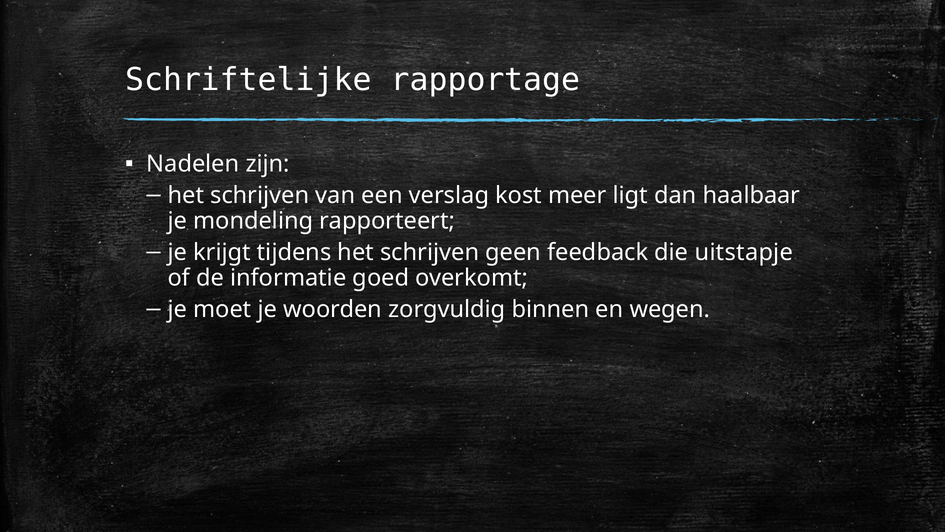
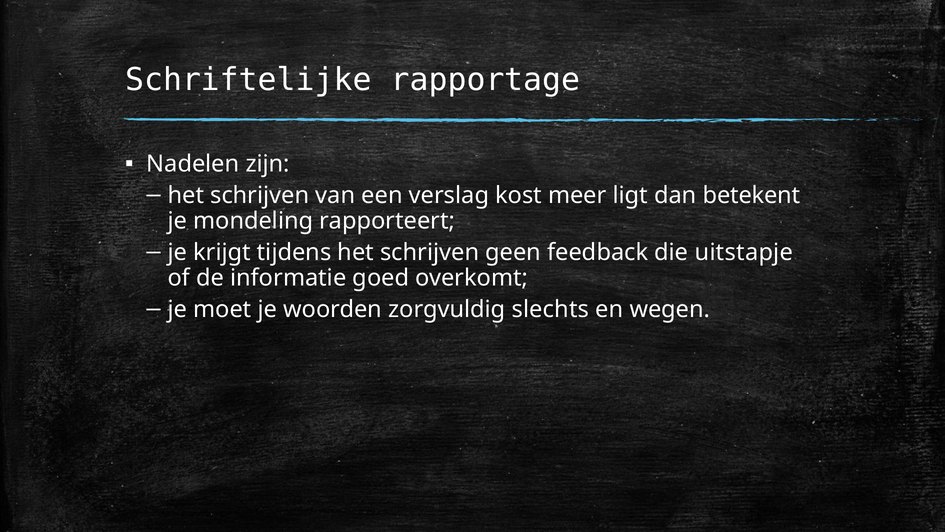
haalbaar: haalbaar -> betekent
binnen: binnen -> slechts
